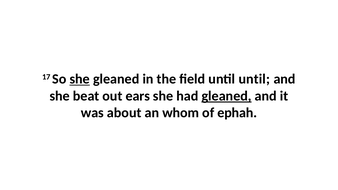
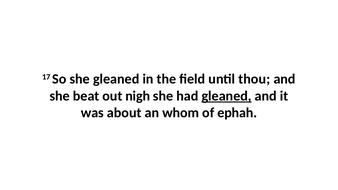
she at (80, 79) underline: present -> none
until until: until -> thou
ears: ears -> nigh
